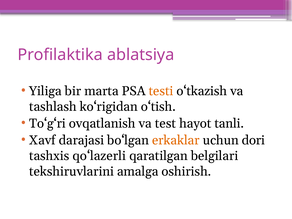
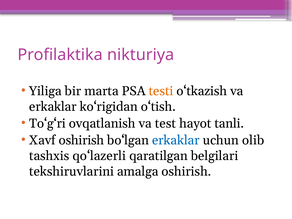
ablatsiya: ablatsiya -> nikturiya
tashlash at (53, 107): tashlash -> erkaklar
Xavf darajasi: darajasi -> oshirish
erkaklar at (176, 140) colour: orange -> blue
dori: dori -> olib
